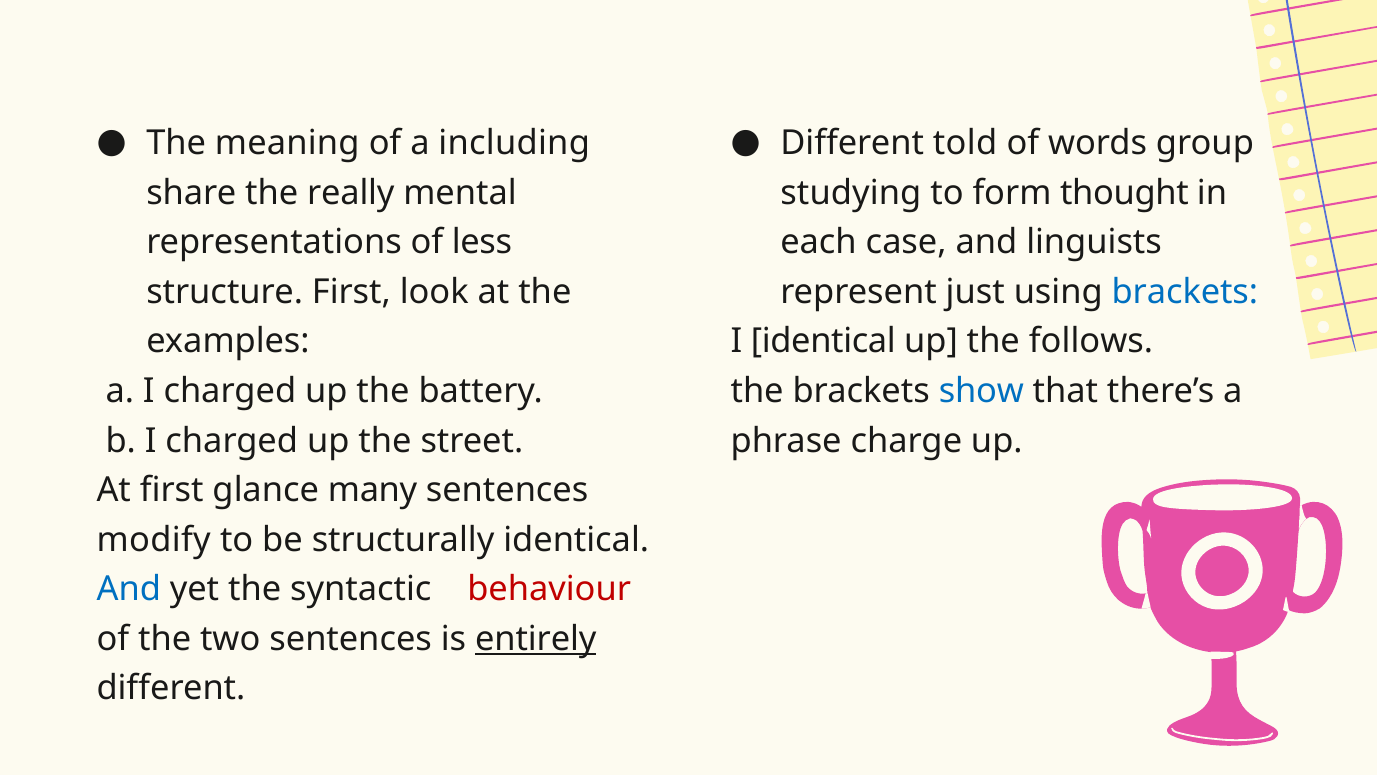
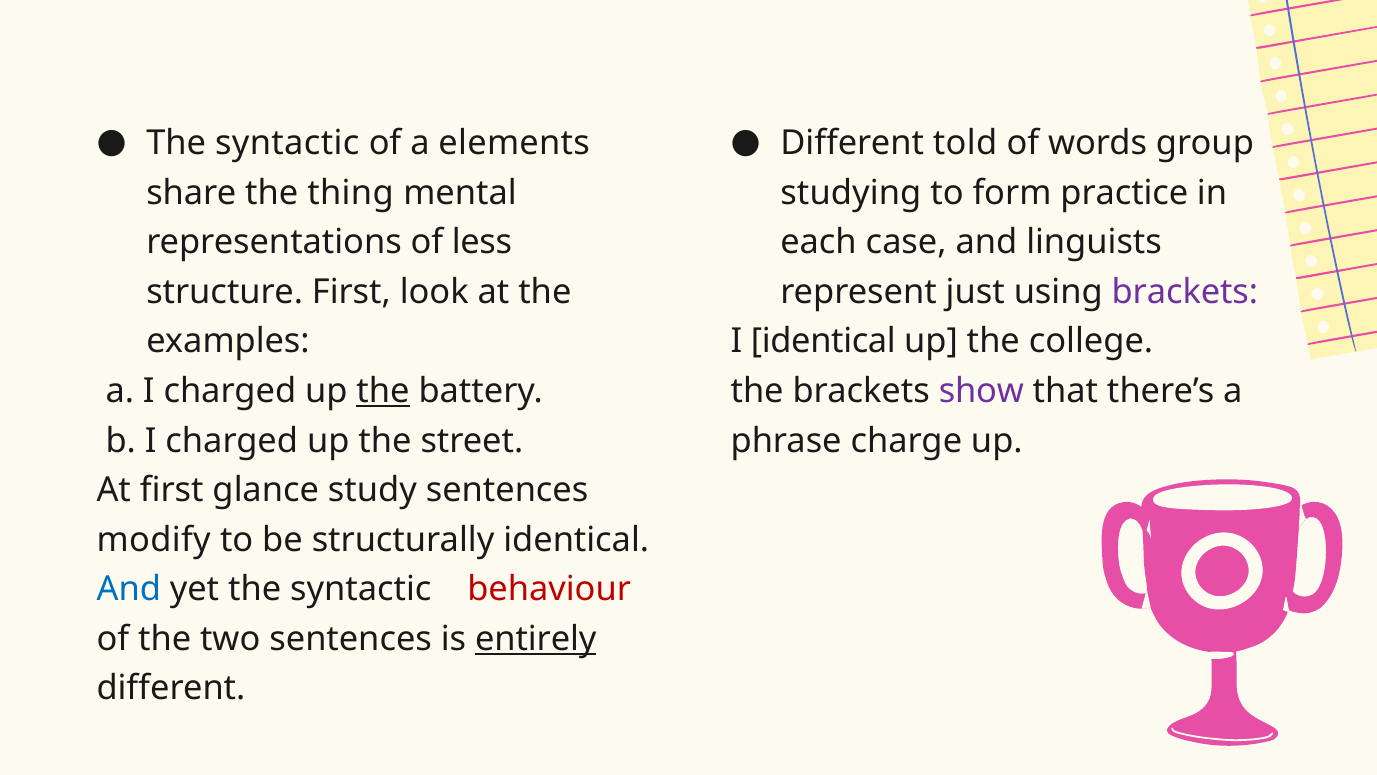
meaning at (287, 143): meaning -> syntactic
including: including -> elements
really: really -> thing
thought: thought -> practice
brackets at (1185, 292) colour: blue -> purple
follows: follows -> college
the at (383, 391) underline: none -> present
show colour: blue -> purple
many: many -> study
